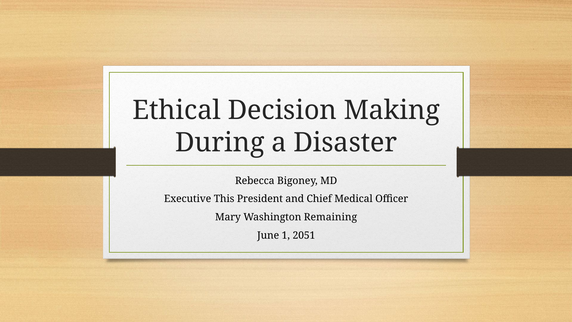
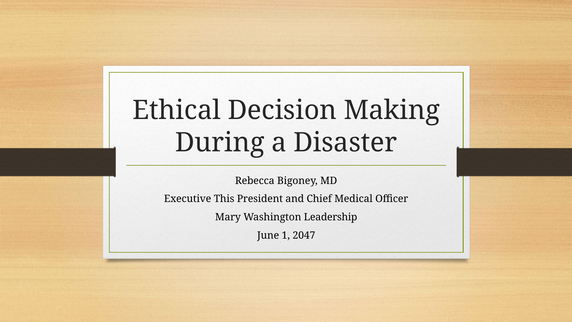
Remaining: Remaining -> Leadership
2051: 2051 -> 2047
